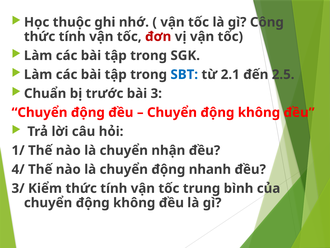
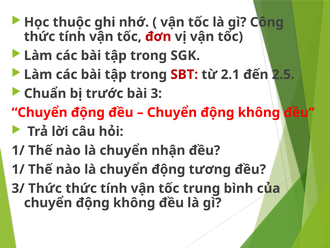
SBT colour: blue -> red
4/ at (18, 169): 4/ -> 1/
nhanh: nhanh -> tương
3/ Kiểm: Kiểm -> Thức
